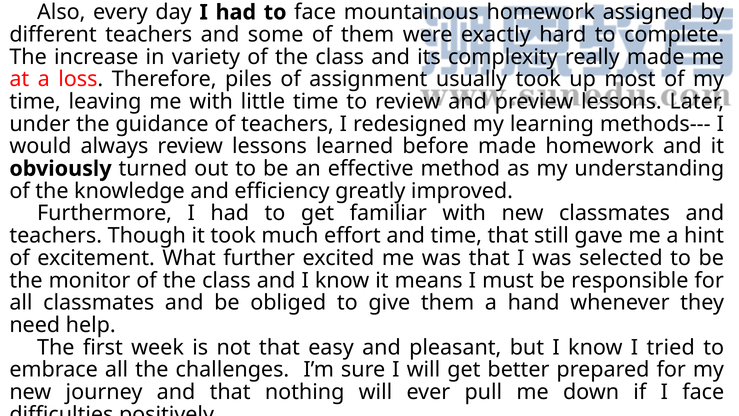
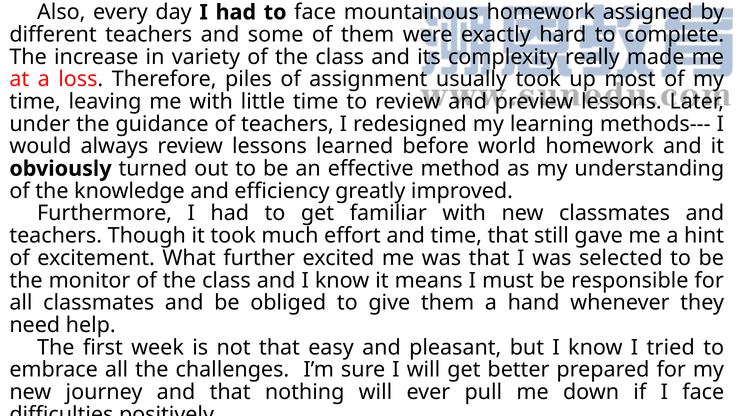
before made: made -> world
